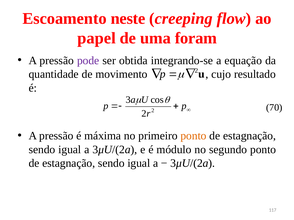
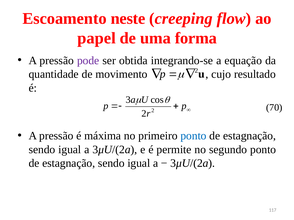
foram: foram -> forma
ponto at (193, 136) colour: orange -> blue
módulo: módulo -> permite
